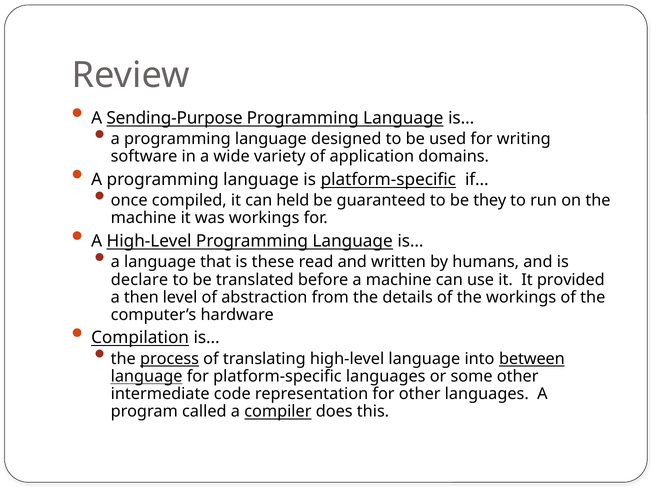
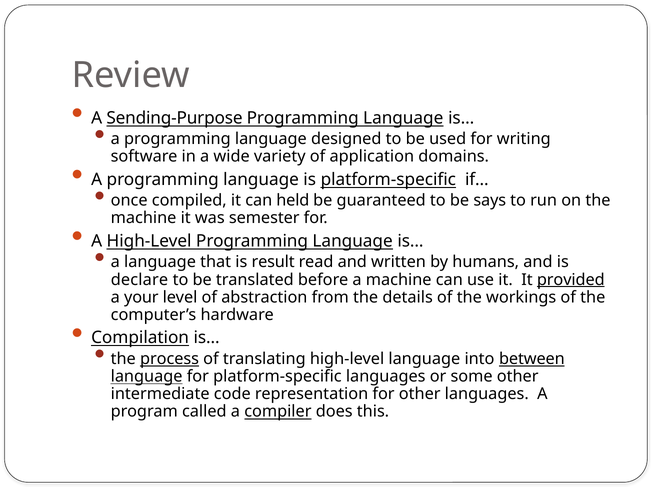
they: they -> says
was workings: workings -> semester
these: these -> result
provided underline: none -> present
then: then -> your
